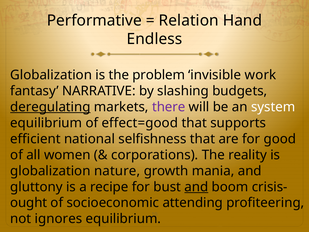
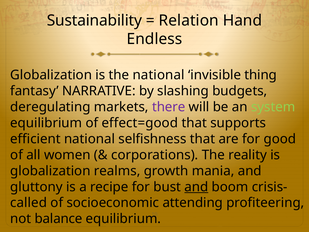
Performative: Performative -> Sustainability
the problem: problem -> national
work: work -> thing
deregulating underline: present -> none
system colour: white -> light green
nature: nature -> realms
ought: ought -> called
ignores: ignores -> balance
